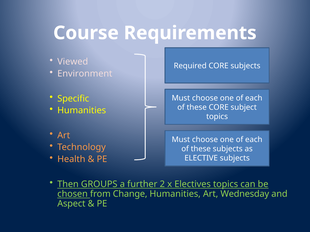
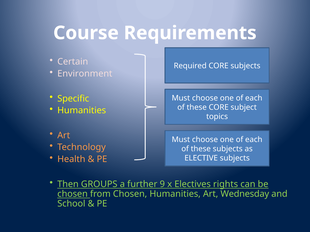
Viewed: Viewed -> Certain
2: 2 -> 9
Electives topics: topics -> rights
from Change: Change -> Chosen
Aspect: Aspect -> School
